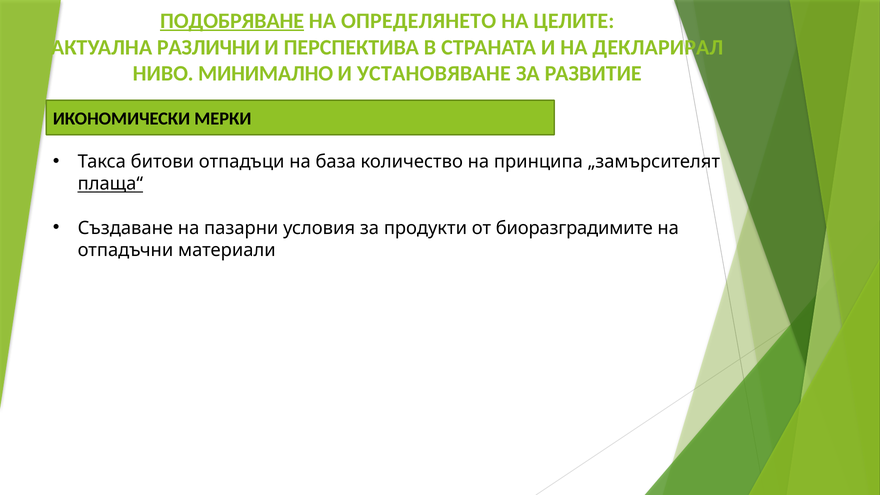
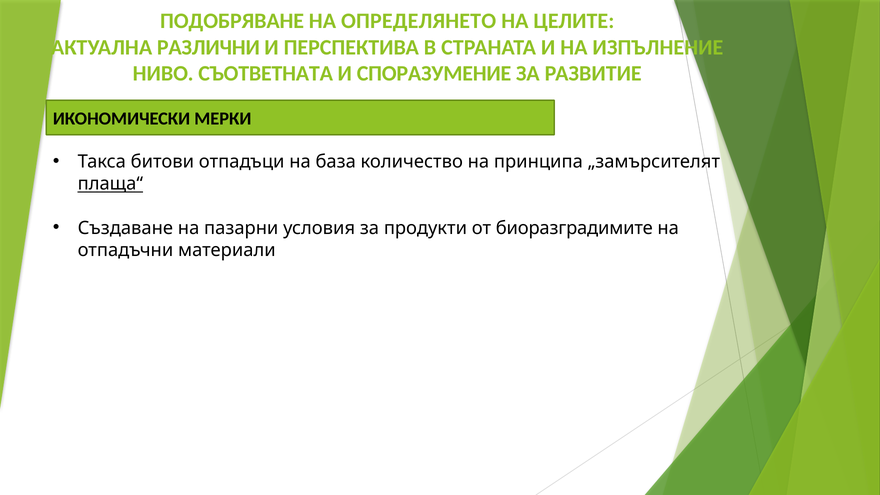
ПОДОБРЯВАНЕ underline: present -> none
ДЕКЛАРИРАЛ: ДЕКЛАРИРАЛ -> ИЗПЪЛНЕНИЕ
МИНИМАЛНО: МИНИМАЛНО -> СЪОТВЕТНАТА
УСТАНОВЯВАНЕ: УСТАНОВЯВАНЕ -> СПОРАЗУМЕНИЕ
